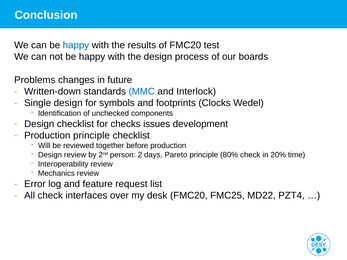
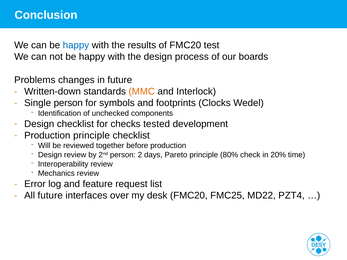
MMC colour: blue -> orange
Single design: design -> person
issues: issues -> tested
All check: check -> future
